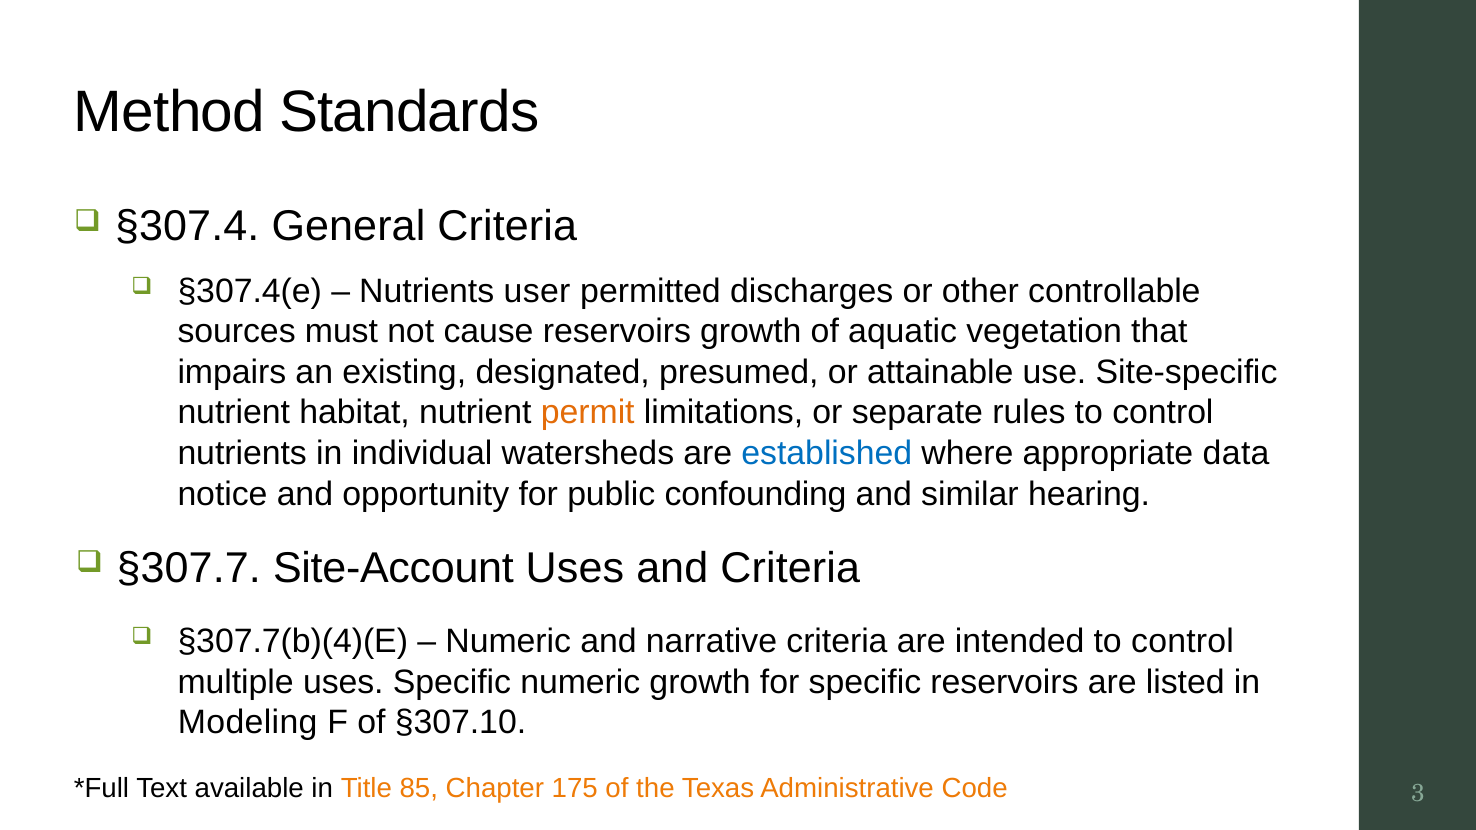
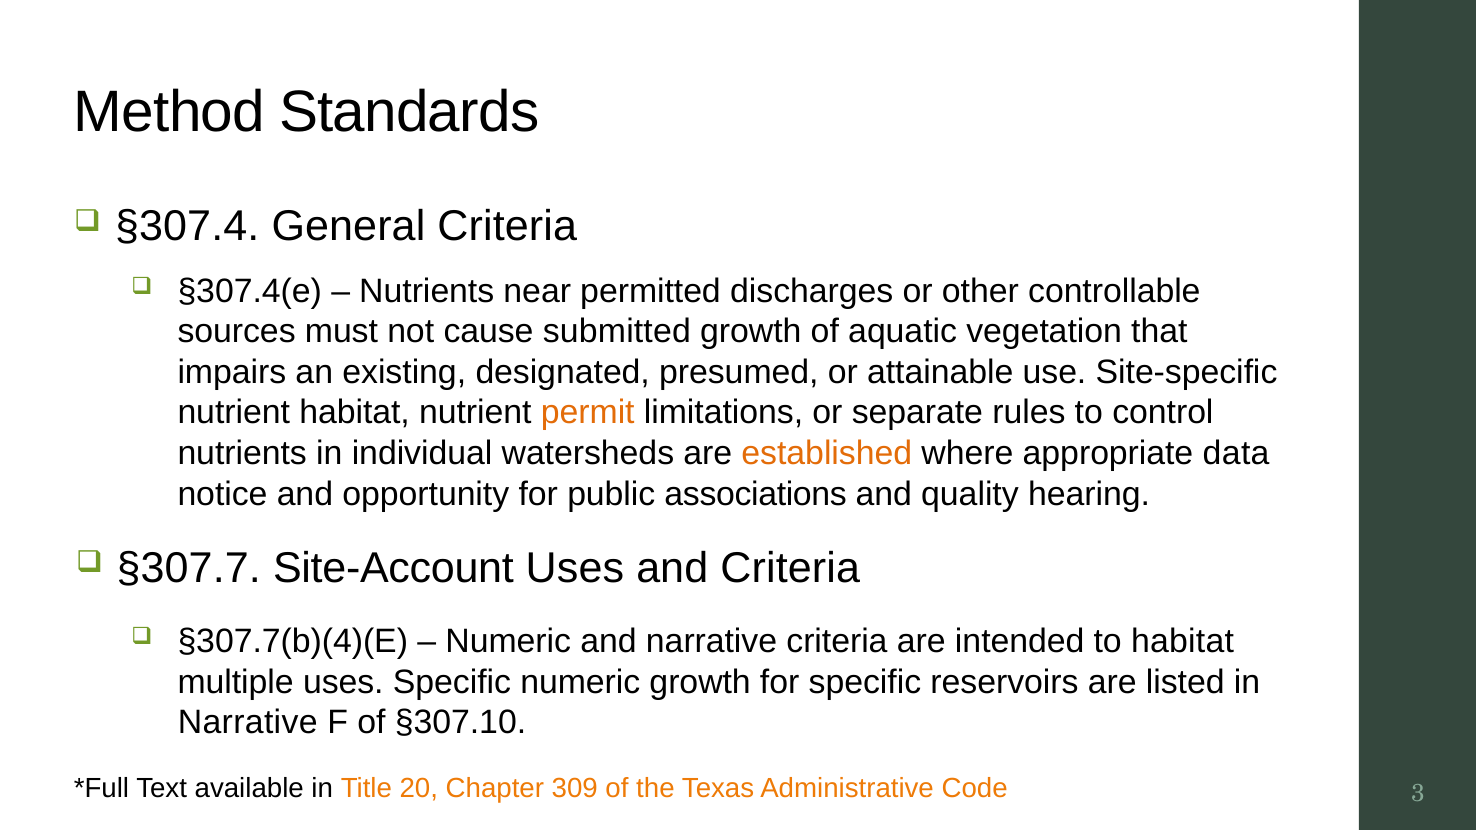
user: user -> near
cause reservoirs: reservoirs -> submitted
established colour: blue -> orange
confounding: confounding -> associations
similar: similar -> quality
intended to control: control -> habitat
Modeling at (248, 723): Modeling -> Narrative
85: 85 -> 20
175: 175 -> 309
